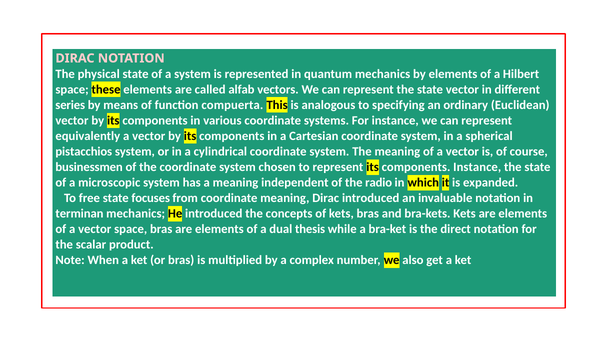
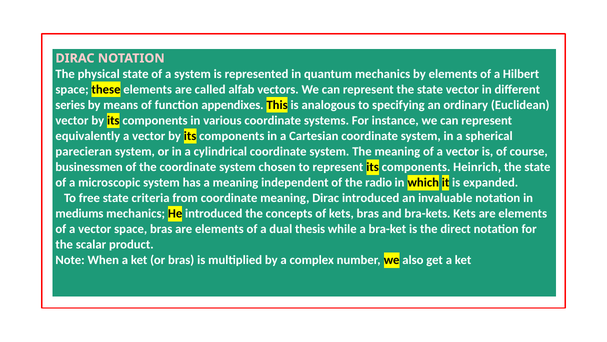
compuerta: compuerta -> appendixes
pistacchios: pistacchios -> parecieran
components Instance: Instance -> Heinrich
focuses: focuses -> criteria
terminan: terminan -> mediums
